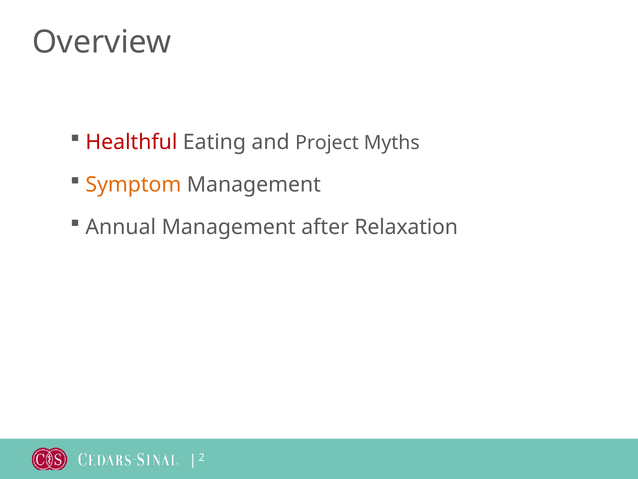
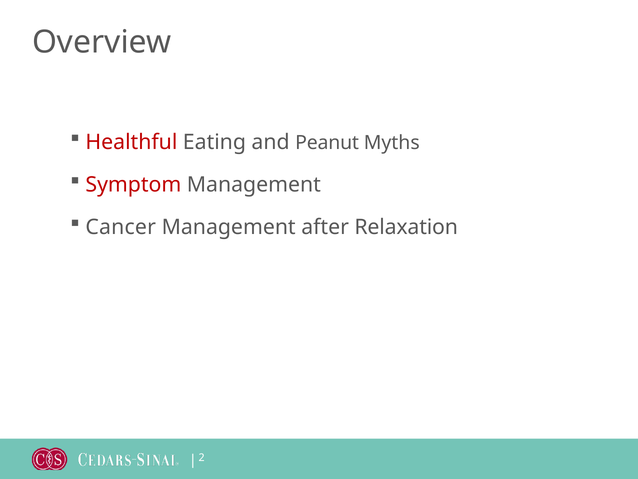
Project: Project -> Peanut
Symptom colour: orange -> red
Annual: Annual -> Cancer
